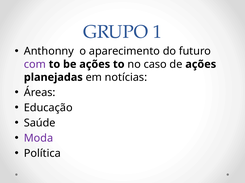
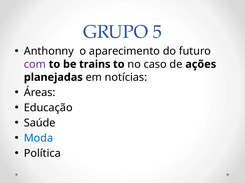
1: 1 -> 5
be ações: ações -> trains
Moda colour: purple -> blue
